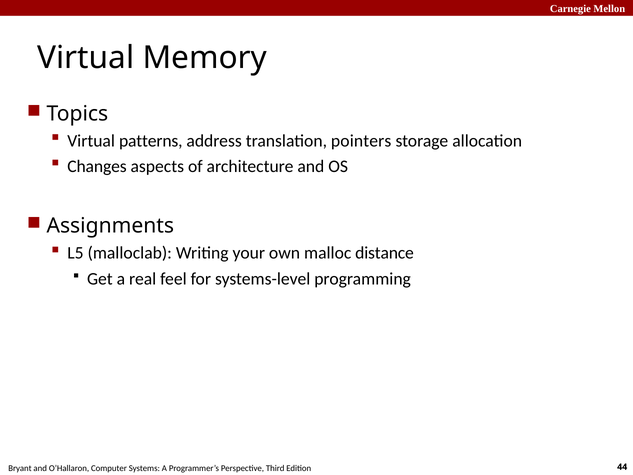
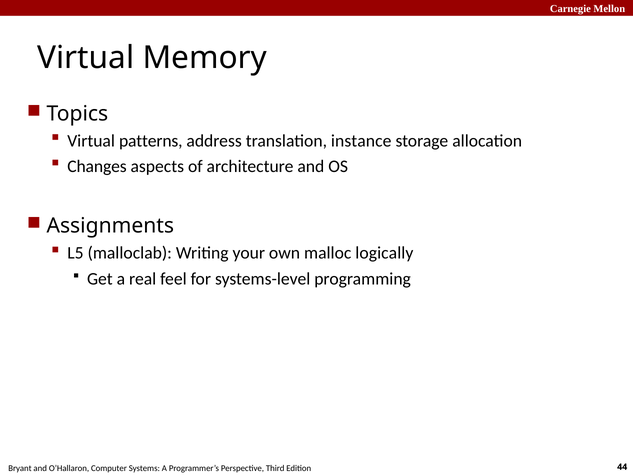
pointers: pointers -> instance
distance: distance -> logically
